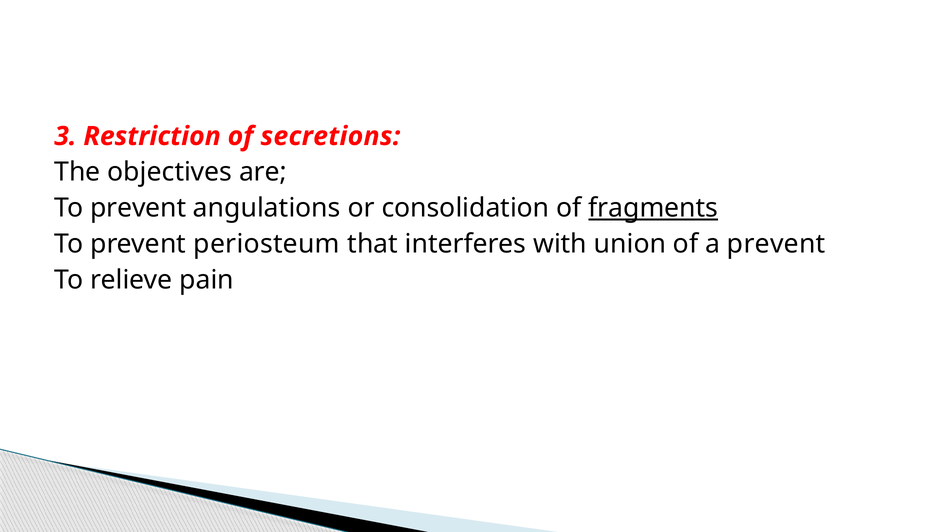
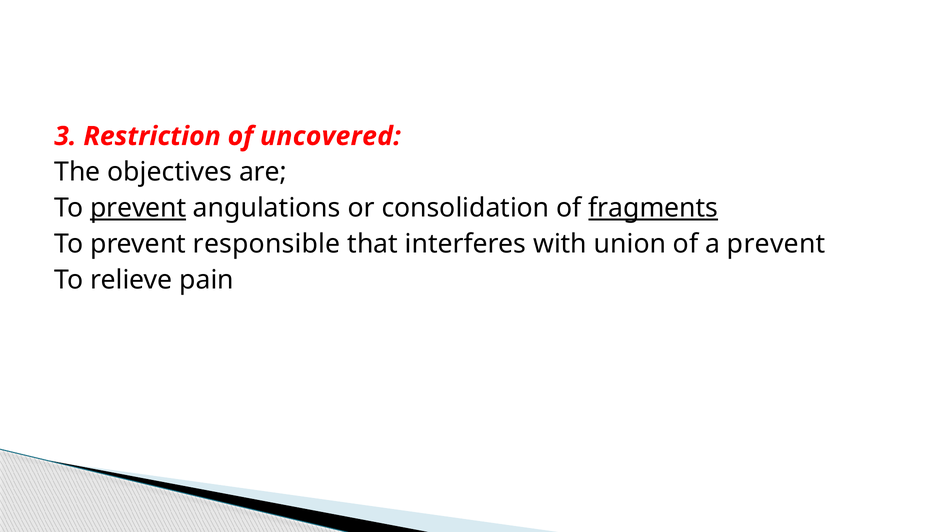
secretions: secretions -> uncovered
prevent at (138, 208) underline: none -> present
periosteum: periosteum -> responsible
